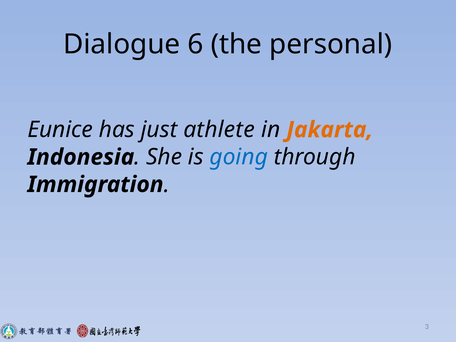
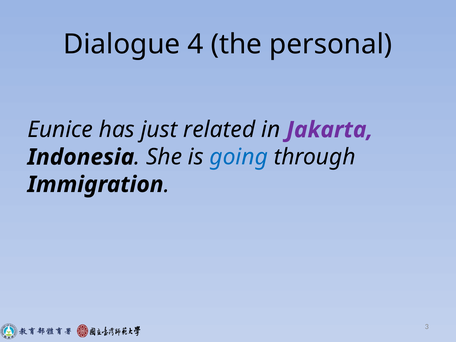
6: 6 -> 4
athlete: athlete -> related
Jakarta colour: orange -> purple
